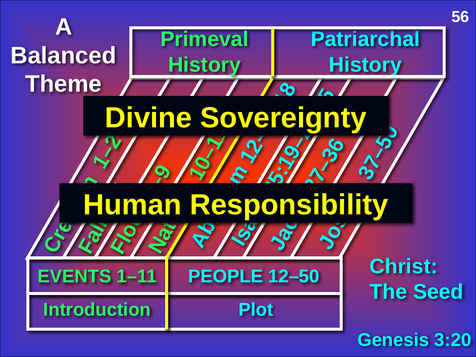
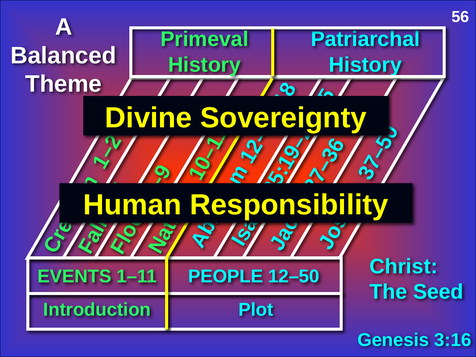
3:20: 3:20 -> 3:16
